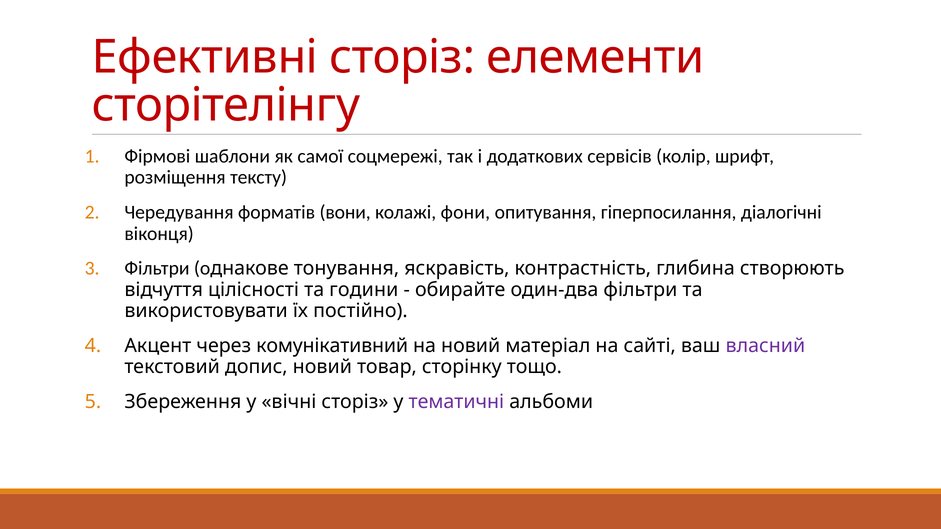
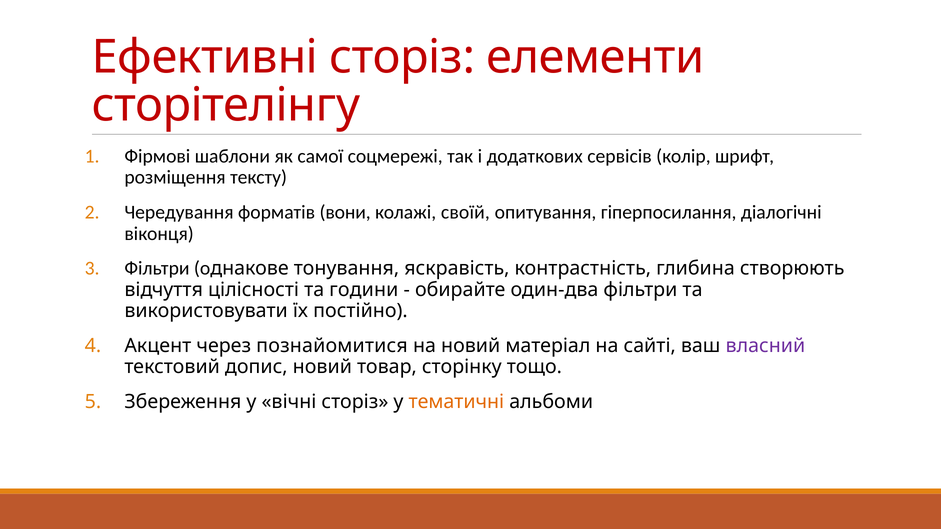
фони: фони -> своїй
комунікативний: комунікативний -> познайомитися
тематичні colour: purple -> orange
